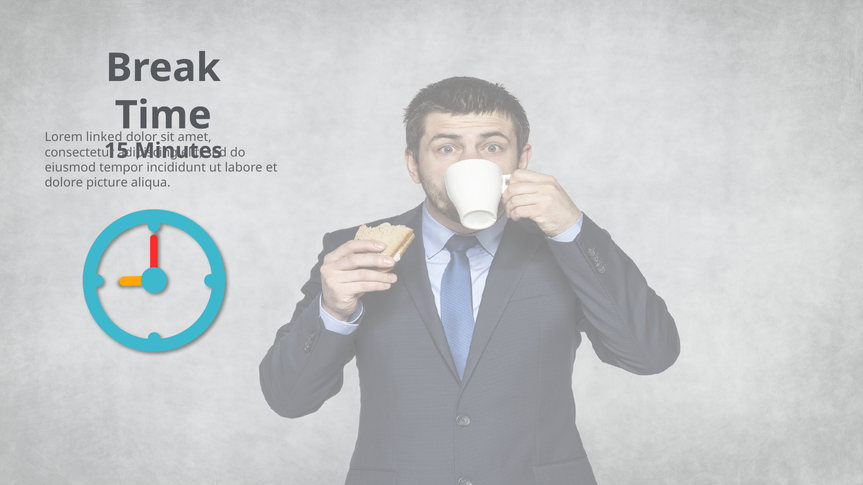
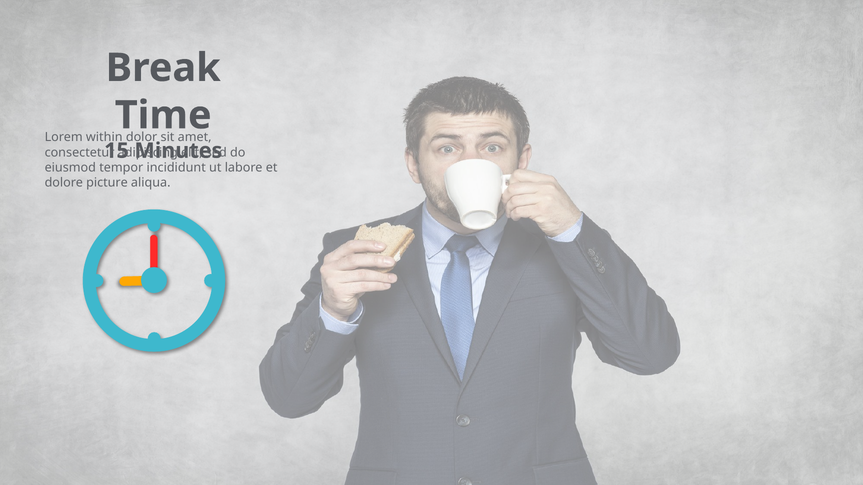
linked: linked -> within
